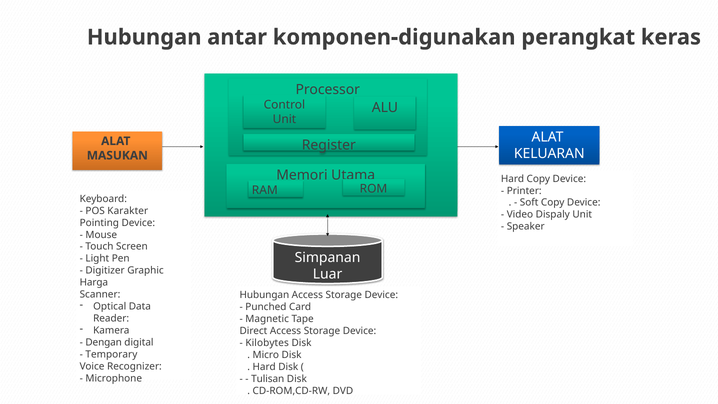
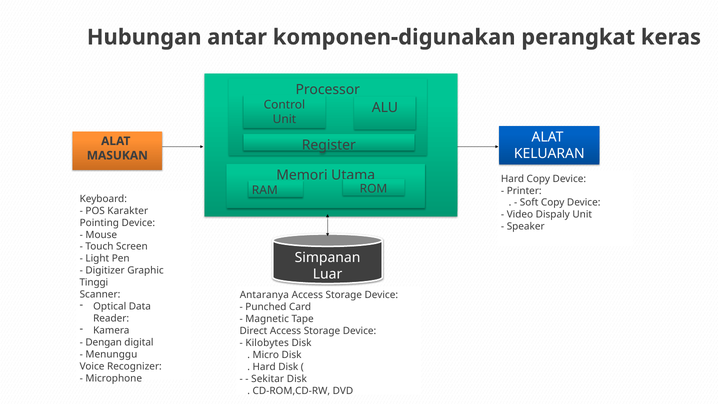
Harga: Harga -> Tinggi
Hubungan at (264, 295): Hubungan -> Antaranya
Temporary: Temporary -> Menunggu
Tulisan: Tulisan -> Sekitar
